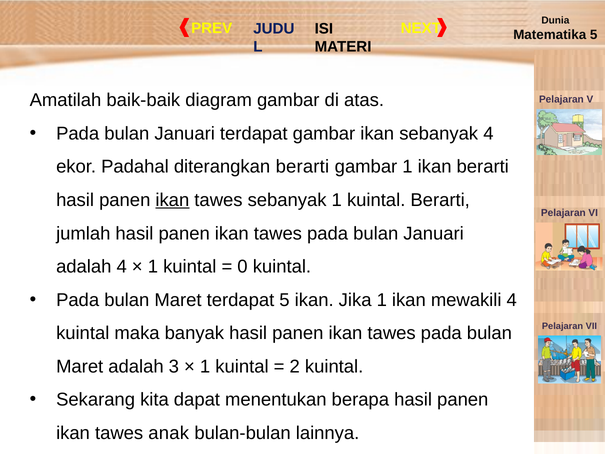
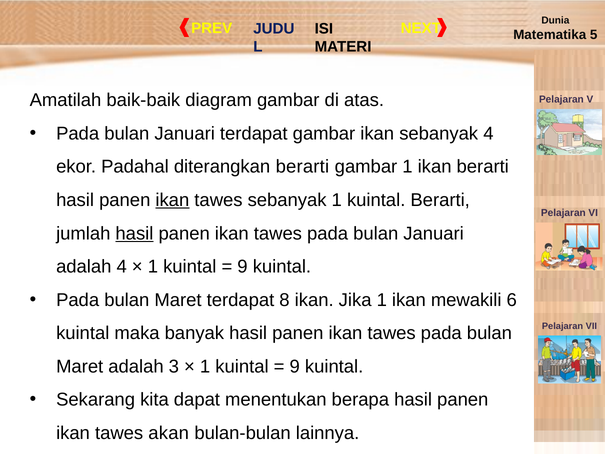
hasil at (134, 233) underline: none -> present
0 at (242, 267): 0 -> 9
terdapat 5: 5 -> 8
mewakili 4: 4 -> 6
2 at (295, 366): 2 -> 9
anak: anak -> akan
